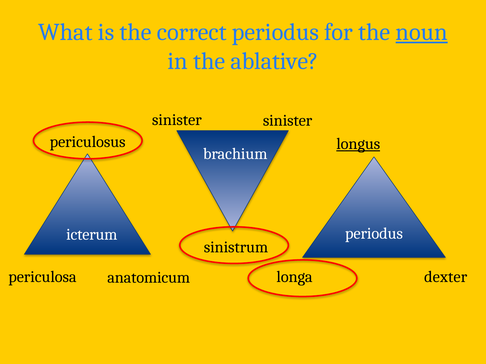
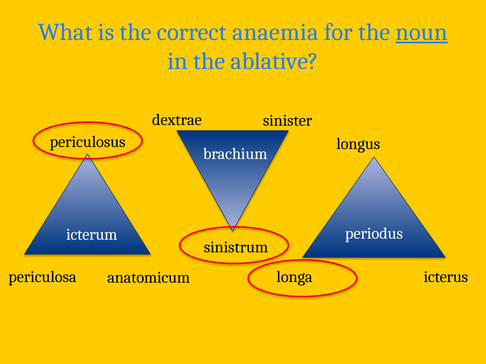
correct periodus: periodus -> anaemia
sinister at (177, 120): sinister -> dextrae
longus underline: present -> none
dexter: dexter -> icterus
